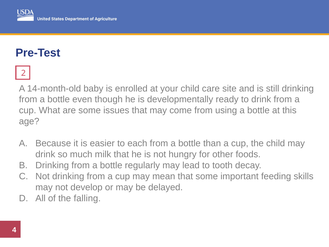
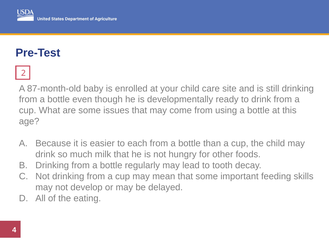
14-month-old: 14-month-old -> 87-month-old
falling: falling -> eating
